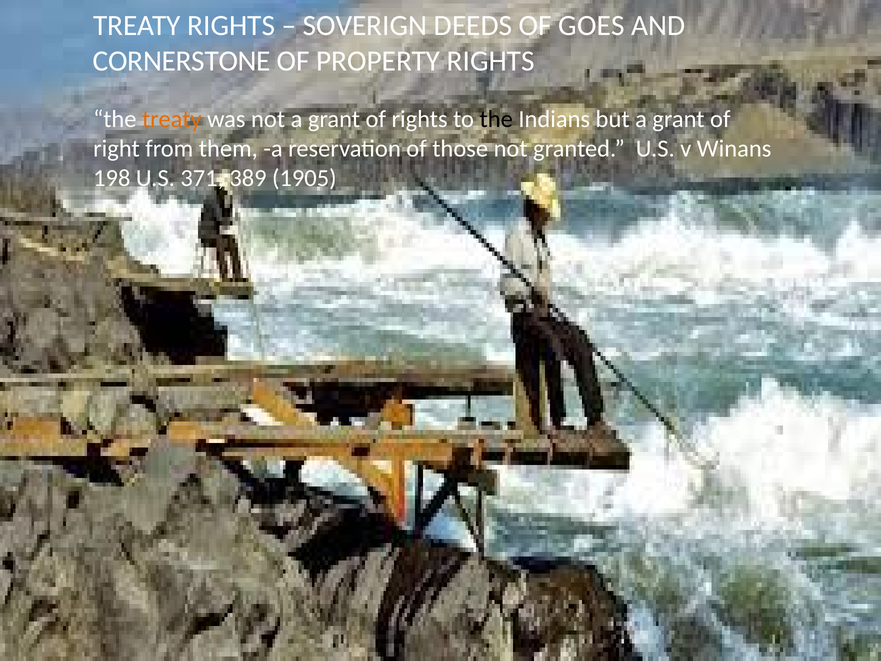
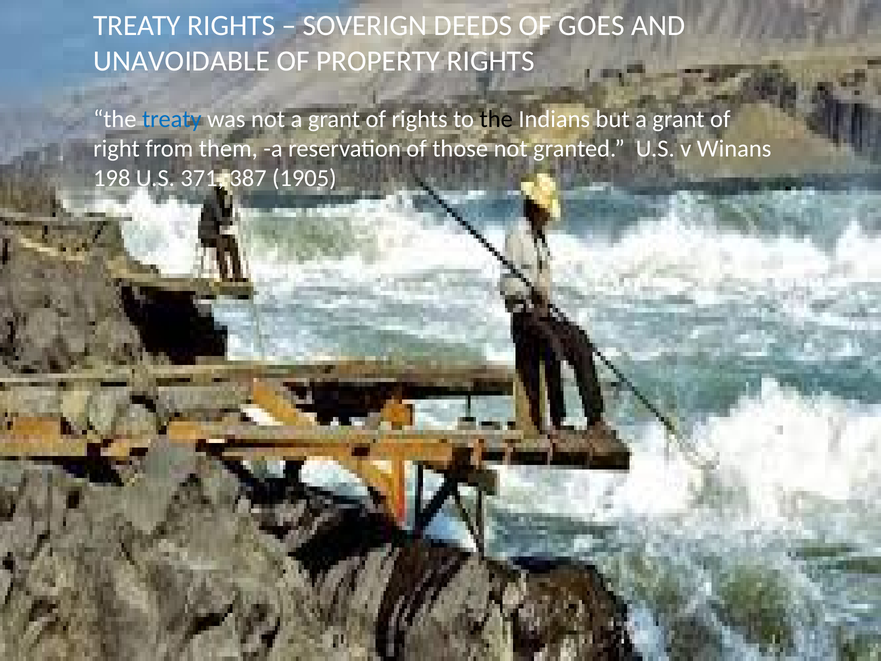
CORNERSTONE: CORNERSTONE -> UNAVOIDABLE
treaty at (172, 119) colour: orange -> blue
389: 389 -> 387
